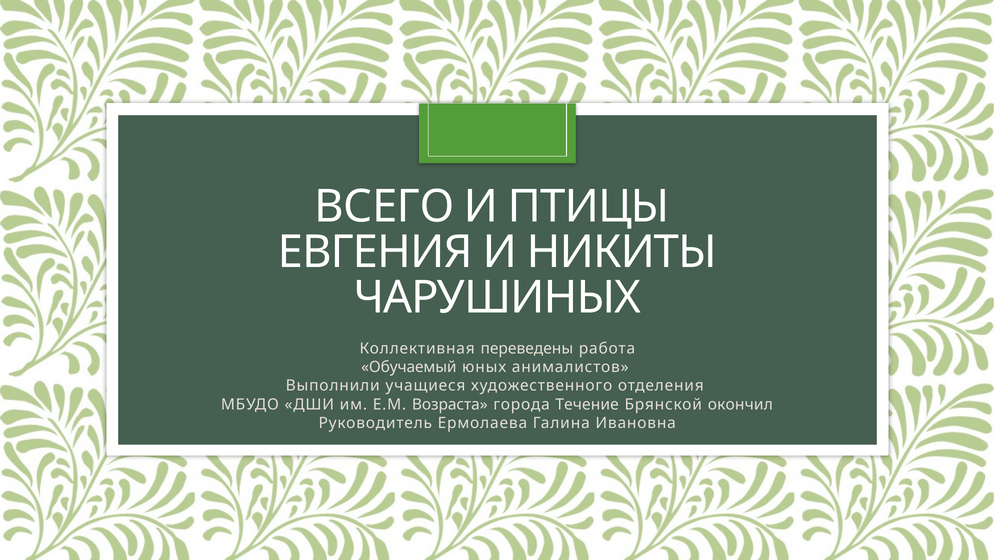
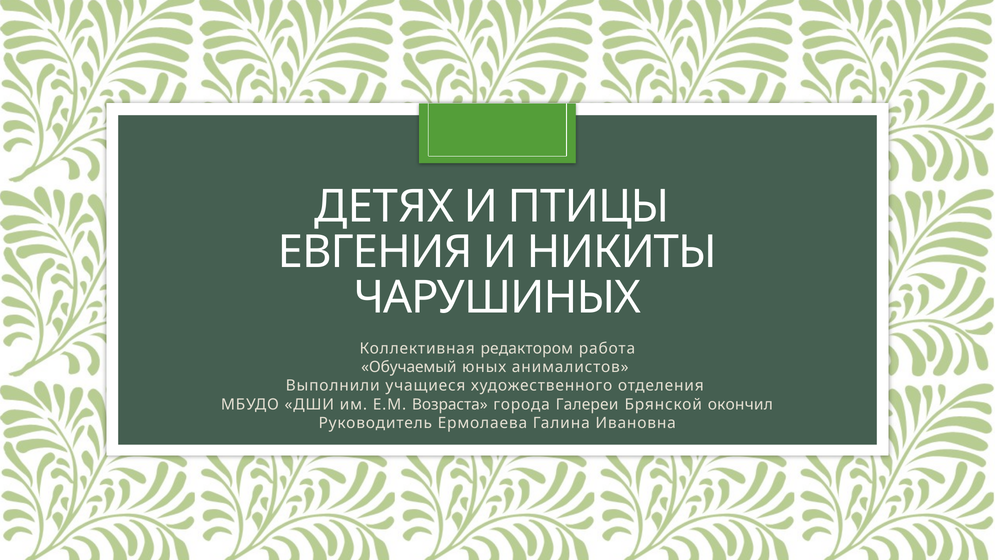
ВСЕГО: ВСЕГО -> ДЕТЯХ
переведены: переведены -> редактором
Течение: Течение -> Галереи
